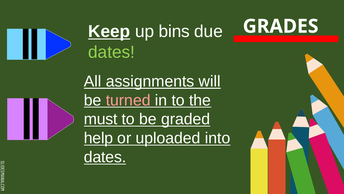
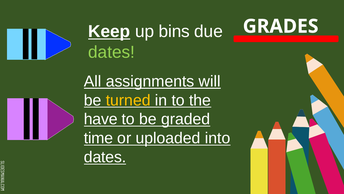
turned colour: pink -> yellow
must: must -> have
help: help -> time
